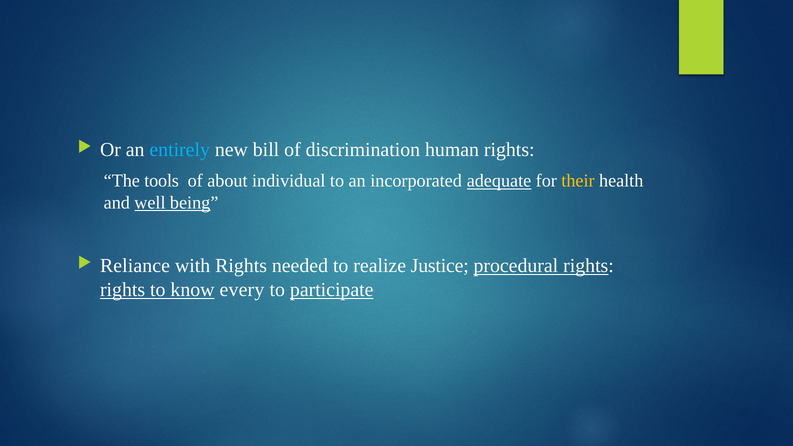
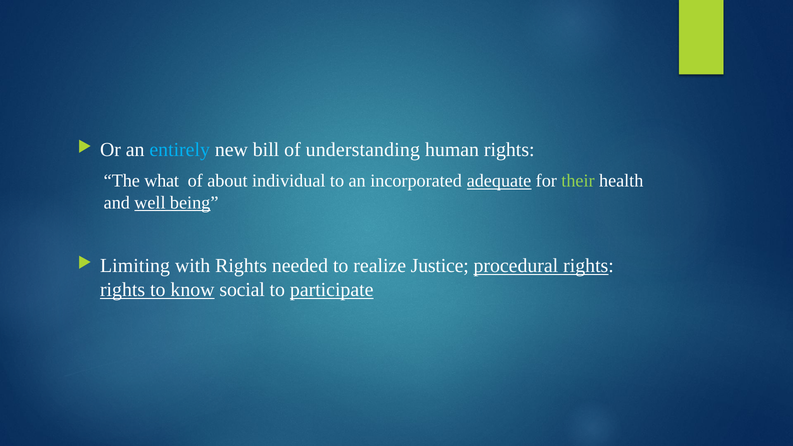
discrimination: discrimination -> understanding
tools: tools -> what
their colour: yellow -> light green
Reliance: Reliance -> Limiting
every: every -> social
